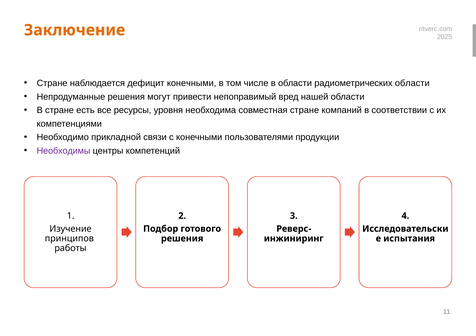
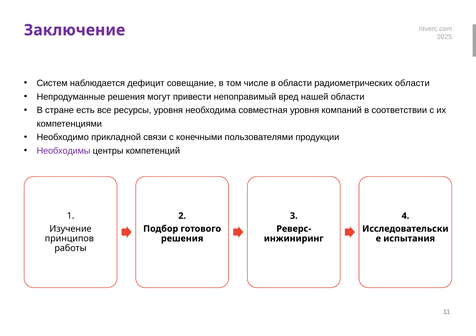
Заключение colour: orange -> purple
Стране at (52, 83): Стране -> Систем
дефицит конечными: конечными -> совещание
совместная стране: стране -> уровня
